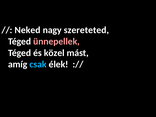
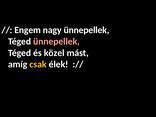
Neked: Neked -> Engem
nagy szereteted: szereteted -> ünnepellek
csak colour: light blue -> yellow
